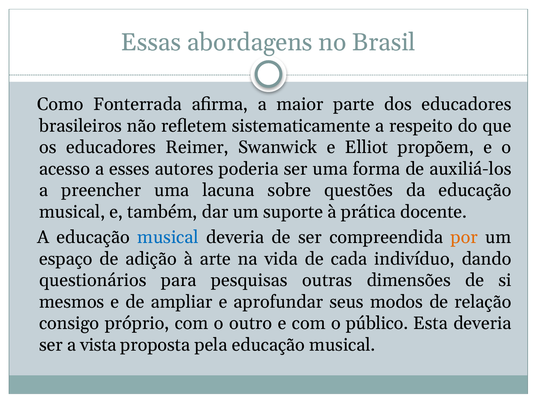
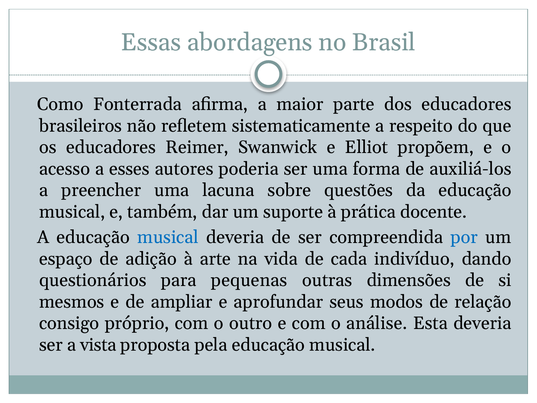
por colour: orange -> blue
pesquisas: pesquisas -> pequenas
público: público -> análise
